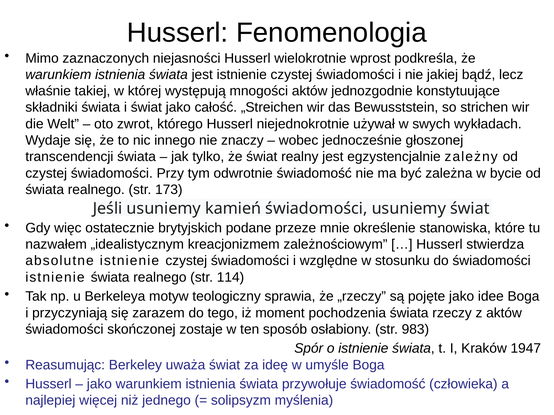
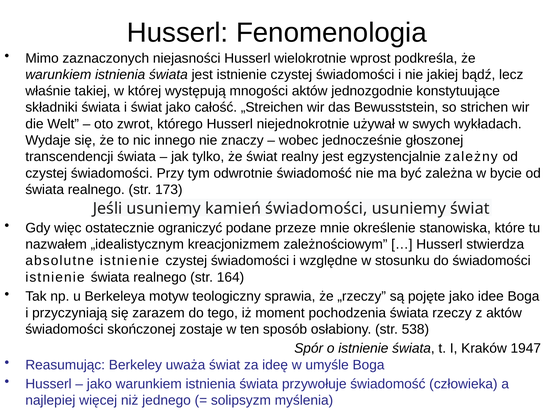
brytyjskich: brytyjskich -> ograniczyć
114: 114 -> 164
983: 983 -> 538
